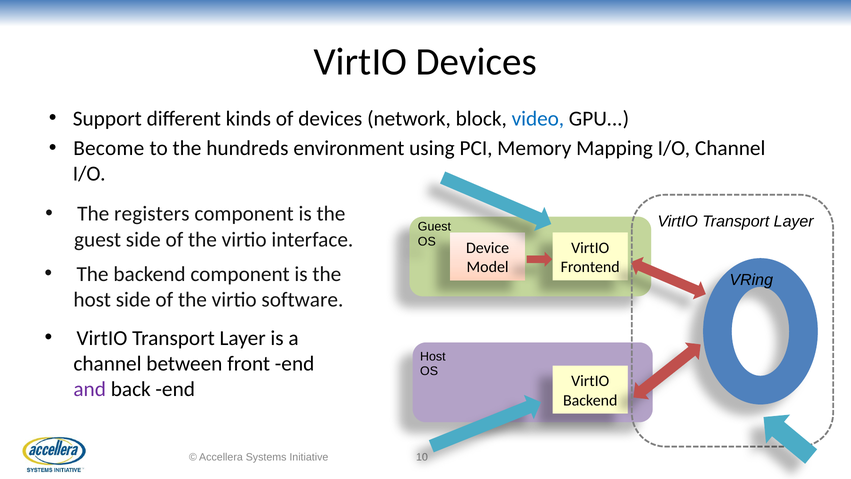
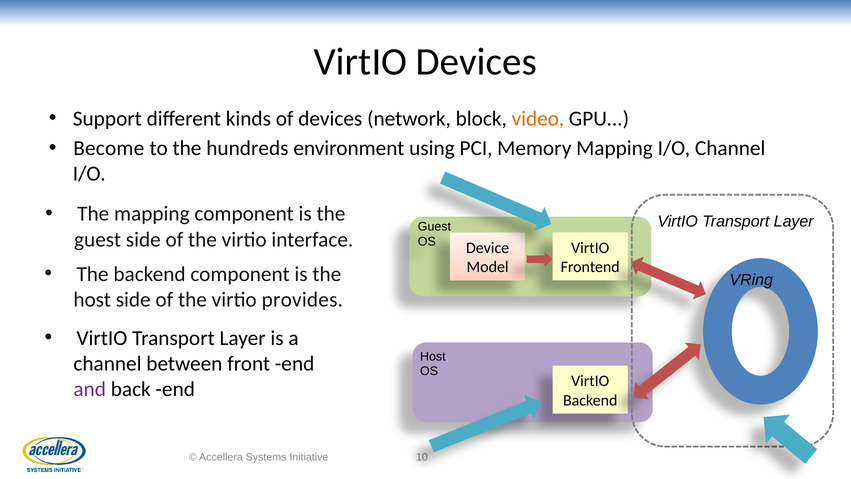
video colour: blue -> orange
The registers: registers -> mapping
software: software -> provides
